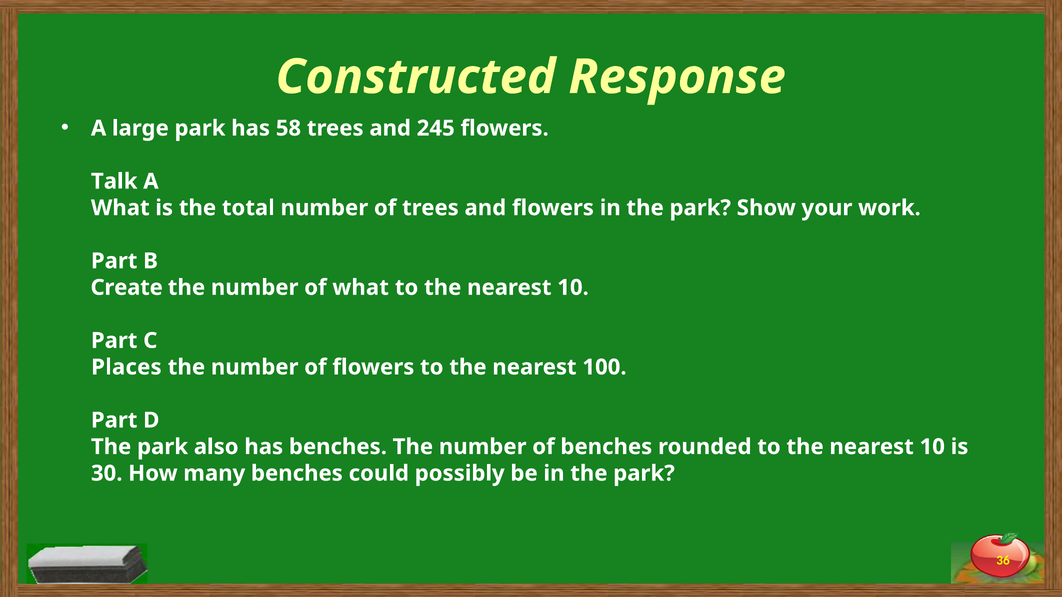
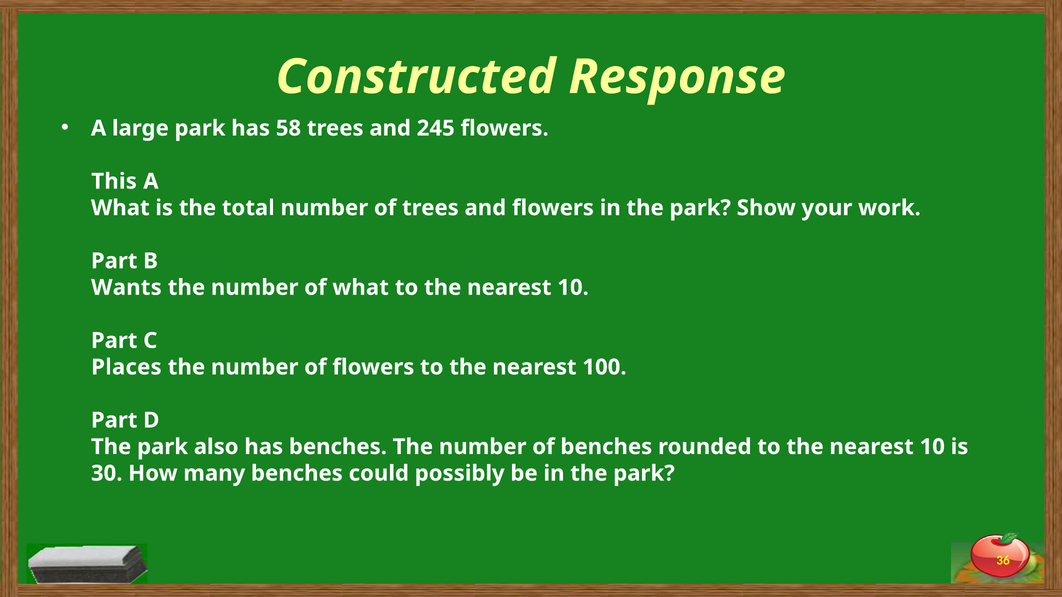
Talk: Talk -> This
Create: Create -> Wants
